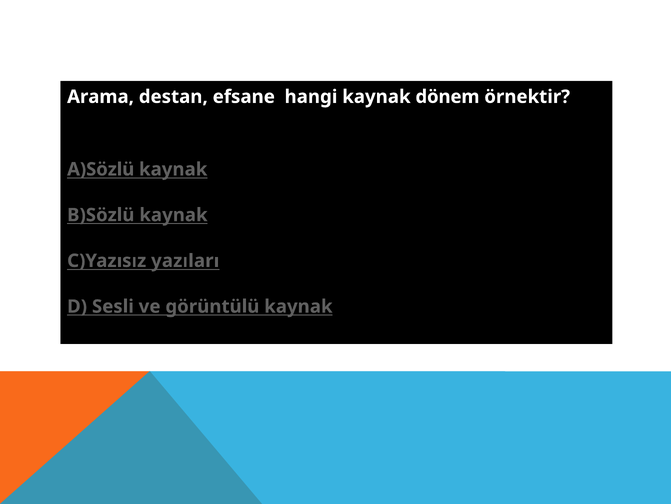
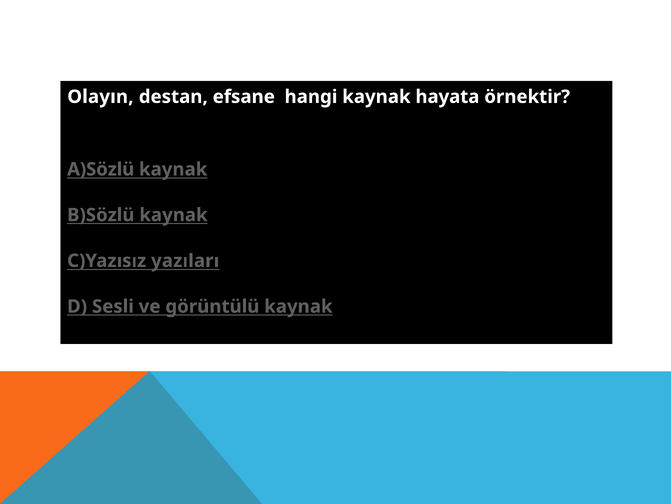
Arama: Arama -> Olayın
dönem: dönem -> hayata
